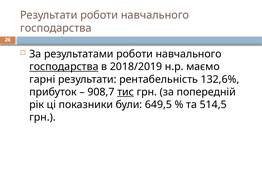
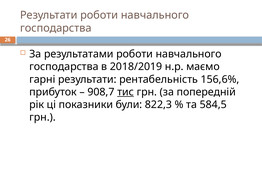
господарства at (64, 67) underline: present -> none
132,6%: 132,6% -> 156,6%
649,5: 649,5 -> 822,3
514,5: 514,5 -> 584,5
